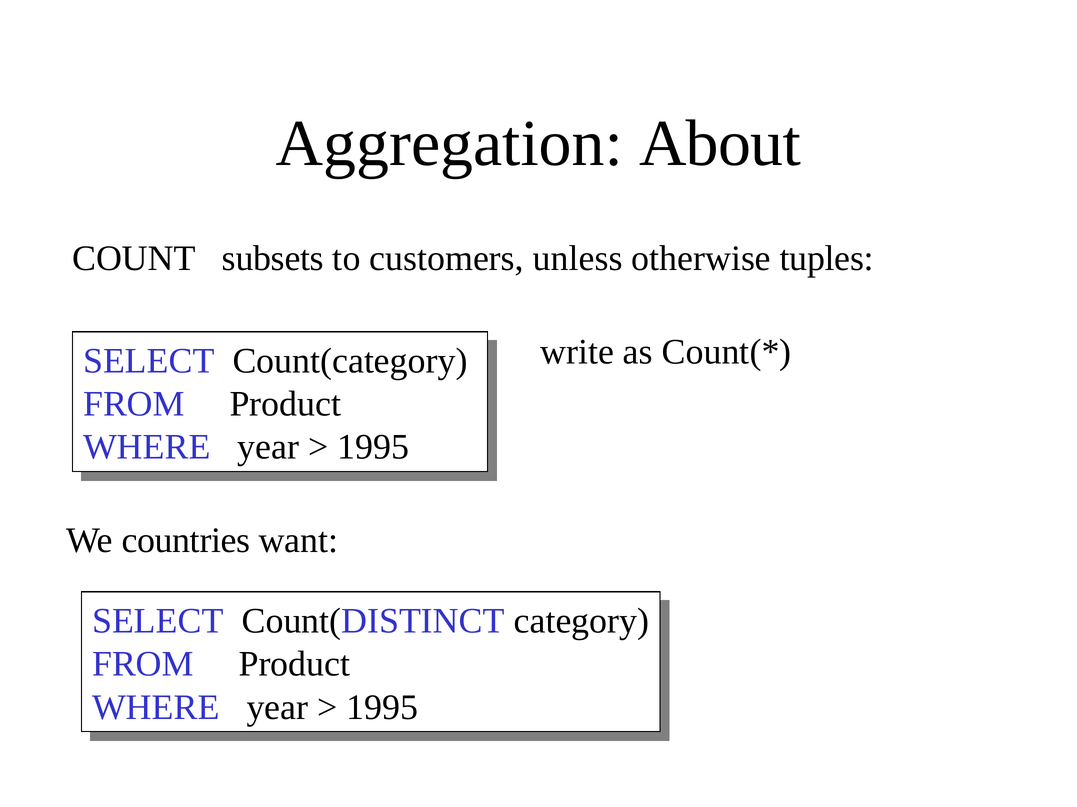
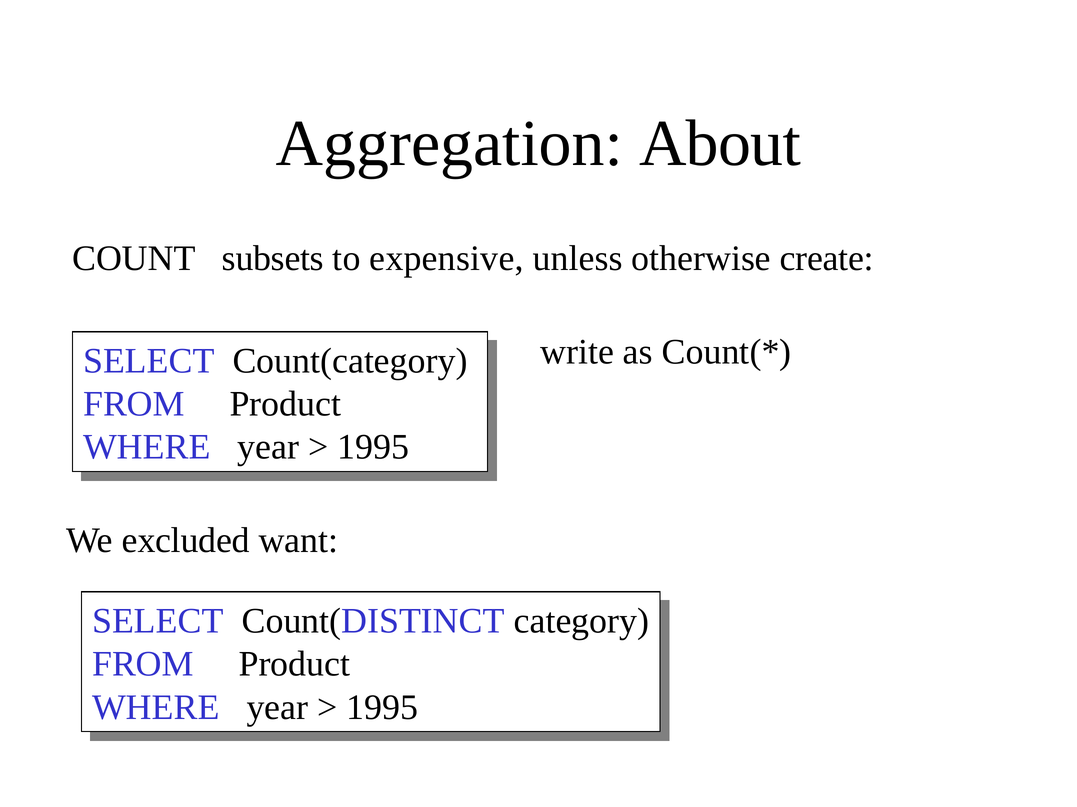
customers: customers -> expensive
tuples: tuples -> create
countries: countries -> excluded
